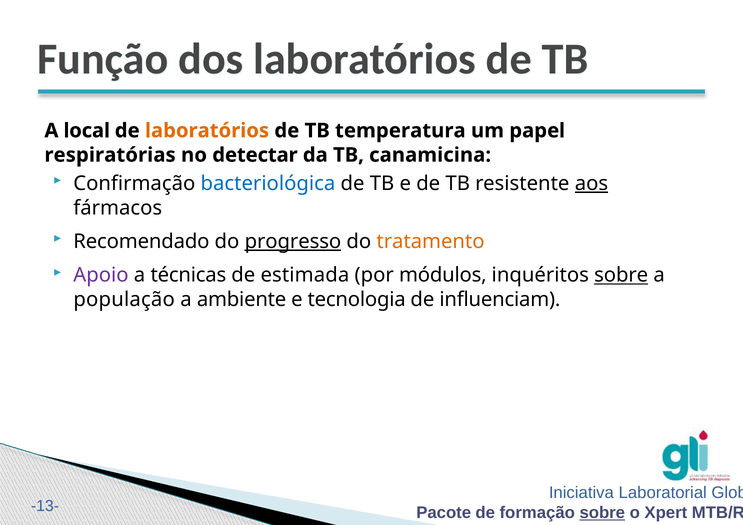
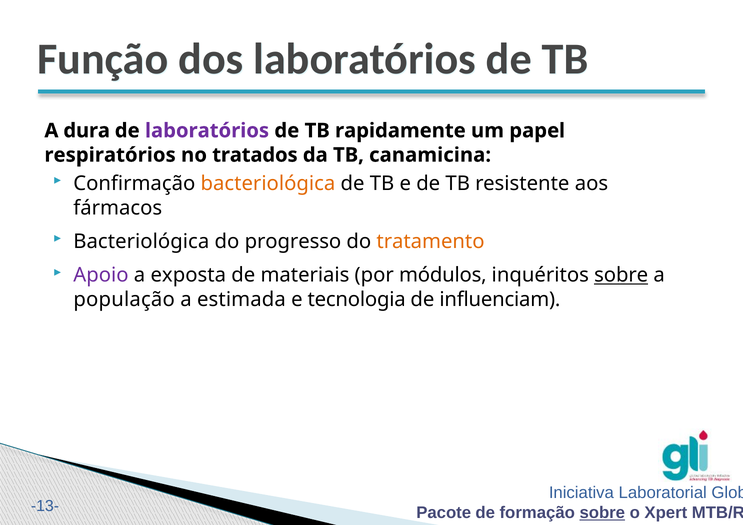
local: local -> dura
laboratórios at (207, 130) colour: orange -> purple
temperatura: temperatura -> rapidamente
respiratórias: respiratórias -> respiratórios
detectar: detectar -> tratados
bacteriológica at (268, 183) colour: blue -> orange
aos underline: present -> none
Recomendado at (141, 241): Recomendado -> Bacteriológica
progresso underline: present -> none
técnicas: técnicas -> exposta
estimada: estimada -> materiais
ambiente: ambiente -> estimada
